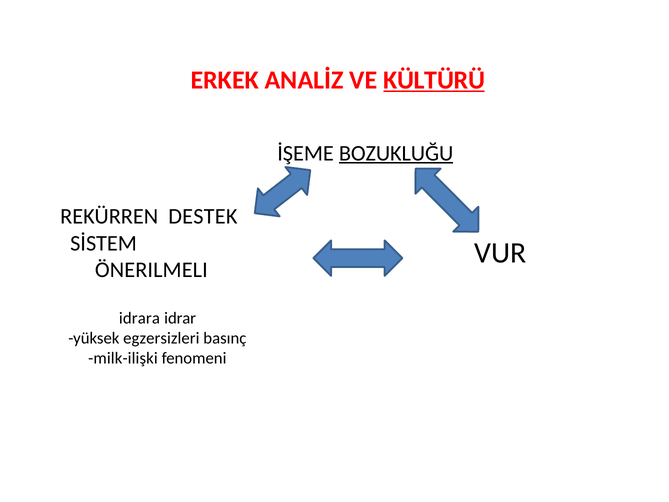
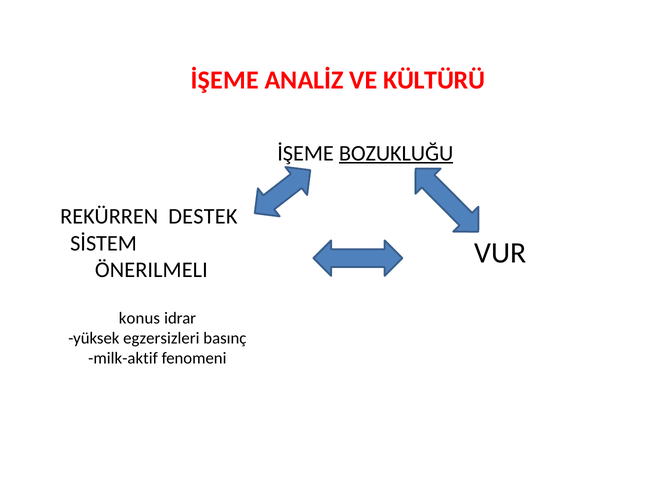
ERKEK at (225, 80): ERKEK -> İŞEME
KÜLTÜRÜ underline: present -> none
idrara: idrara -> konus
milk-ilişki: milk-ilişki -> milk-aktif
